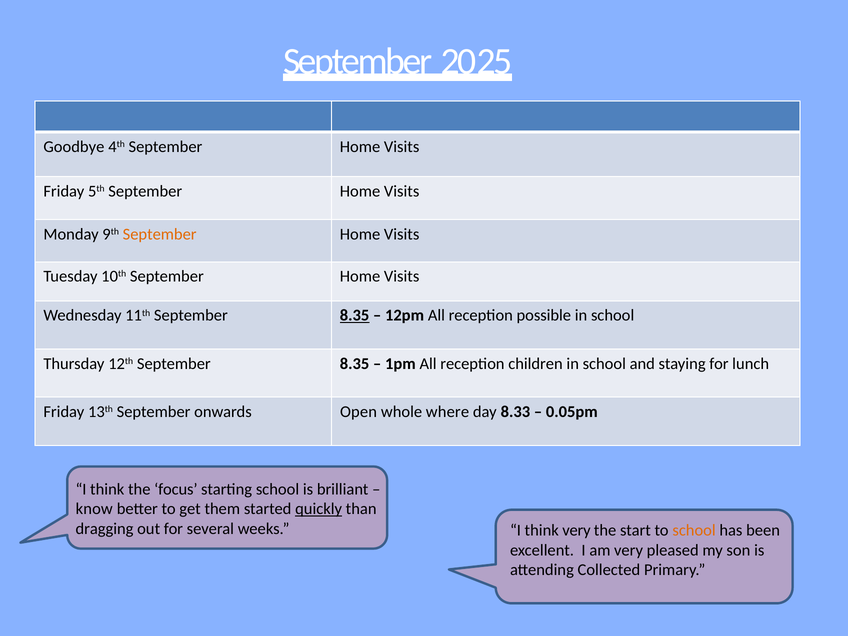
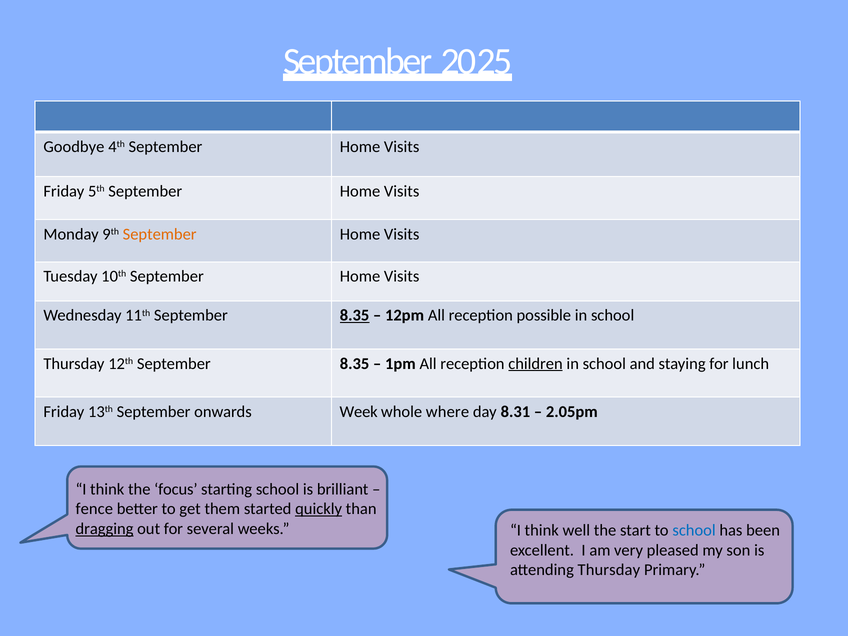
children underline: none -> present
Open: Open -> Week
8.33: 8.33 -> 8.31
0.05pm: 0.05pm -> 2.05pm
know: know -> fence
dragging underline: none -> present
think very: very -> well
school at (694, 530) colour: orange -> blue
attending Collected: Collected -> Thursday
